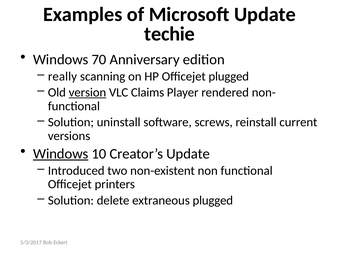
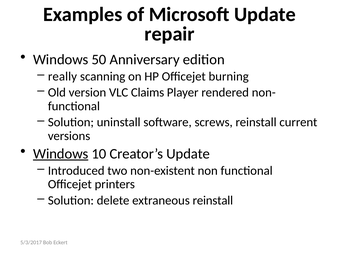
techie: techie -> repair
70: 70 -> 50
Officejet plugged: plugged -> burning
version underline: present -> none
extraneous plugged: plugged -> reinstall
